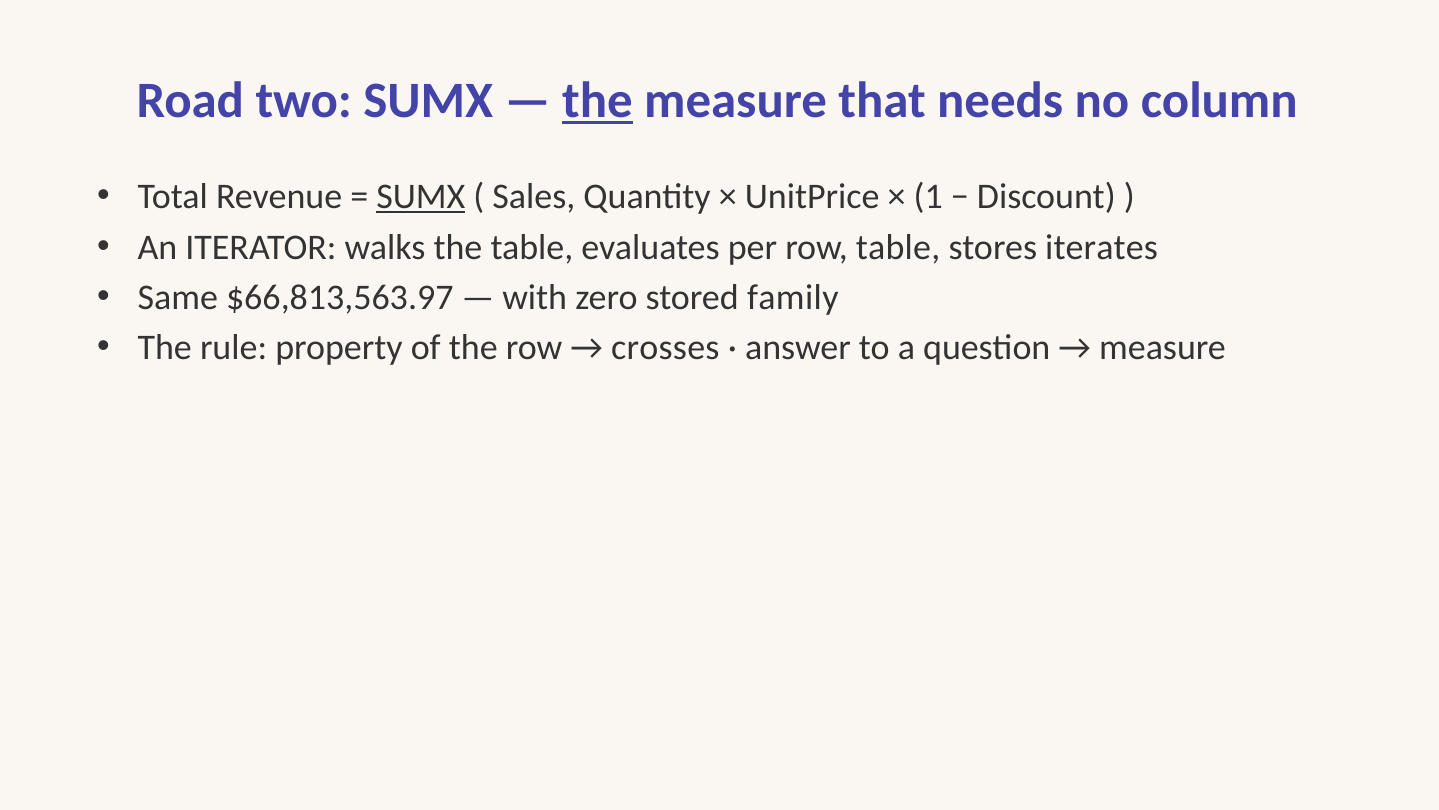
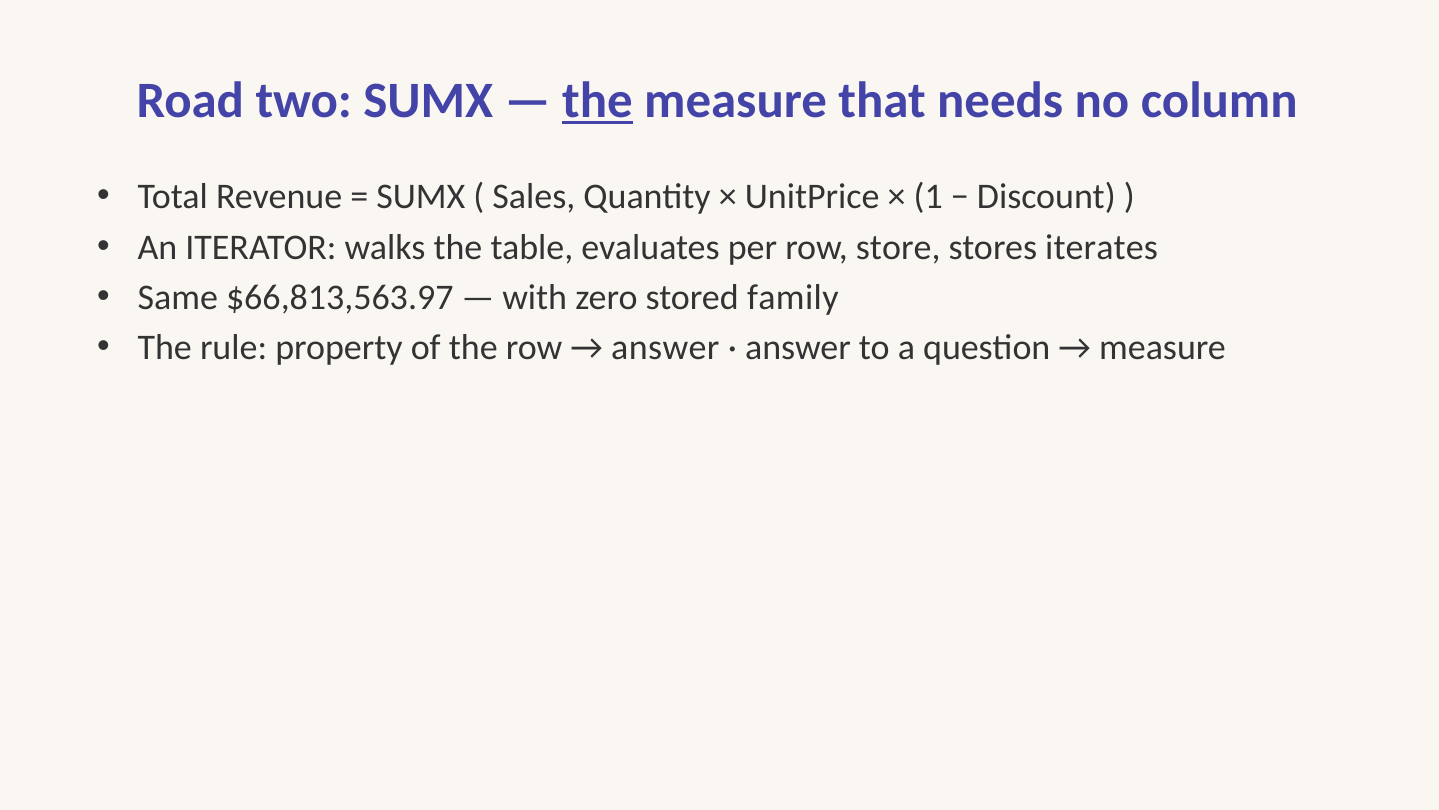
SUMX at (421, 197) underline: present -> none
row table: table -> store
crosses at (665, 348): crosses -> answer
